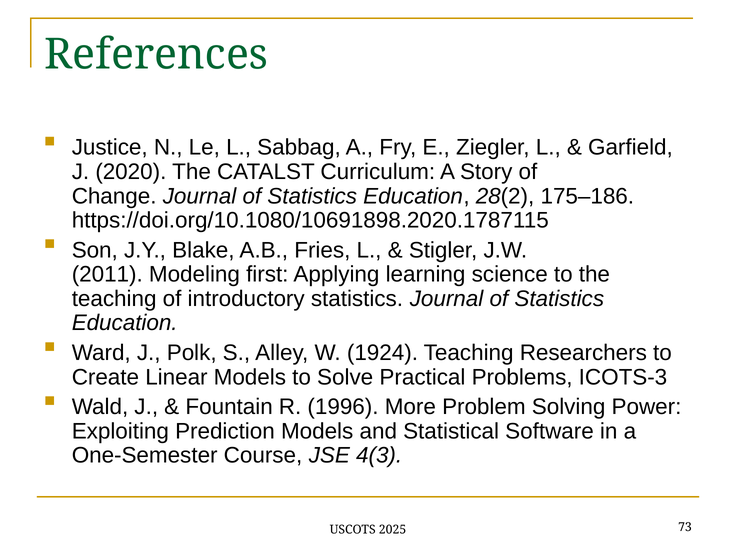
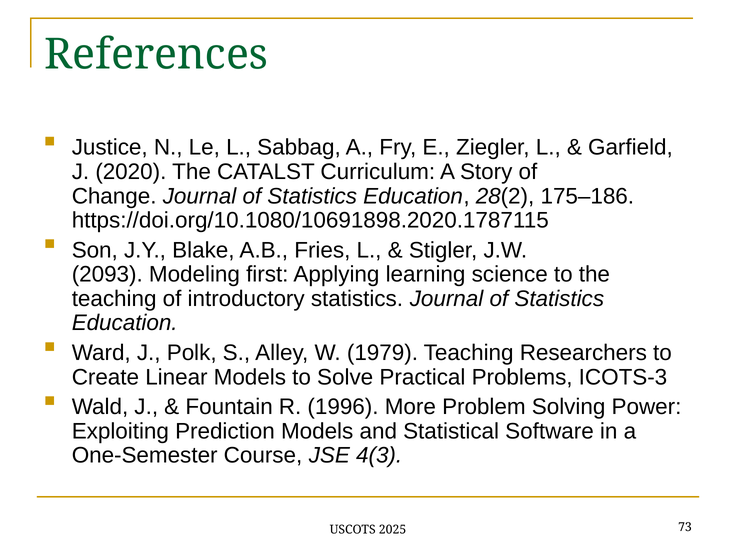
2011: 2011 -> 2093
1924: 1924 -> 1979
